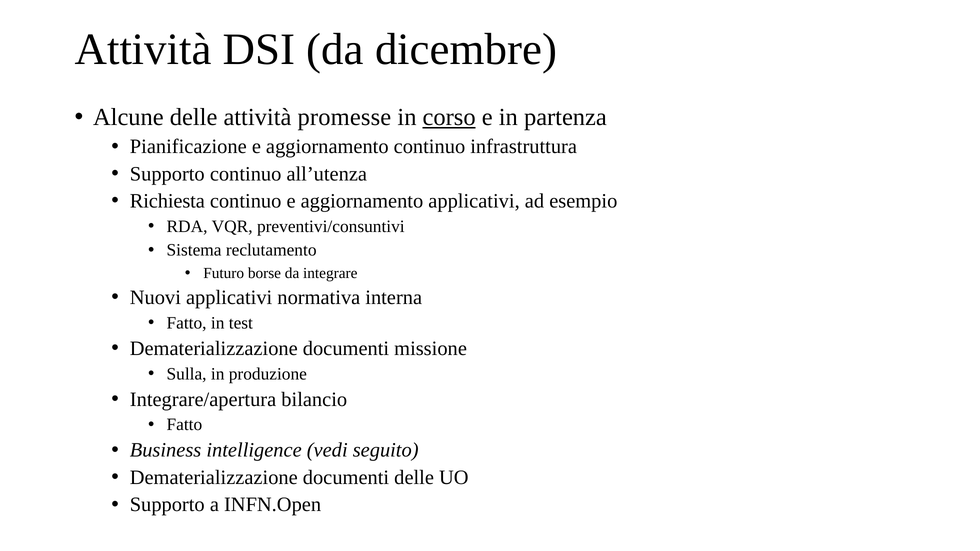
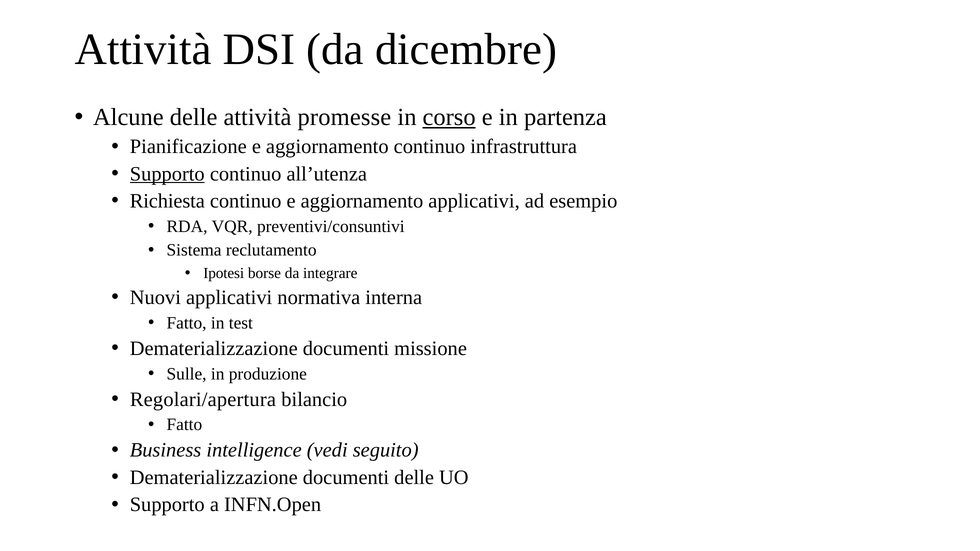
Supporto at (167, 174) underline: none -> present
Futuro: Futuro -> Ipotesi
Sulla: Sulla -> Sulle
Integrare/apertura: Integrare/apertura -> Regolari/apertura
